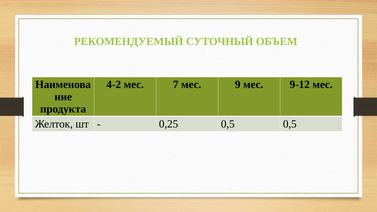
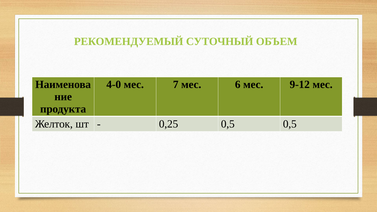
4-2: 4-2 -> 4-0
9: 9 -> 6
